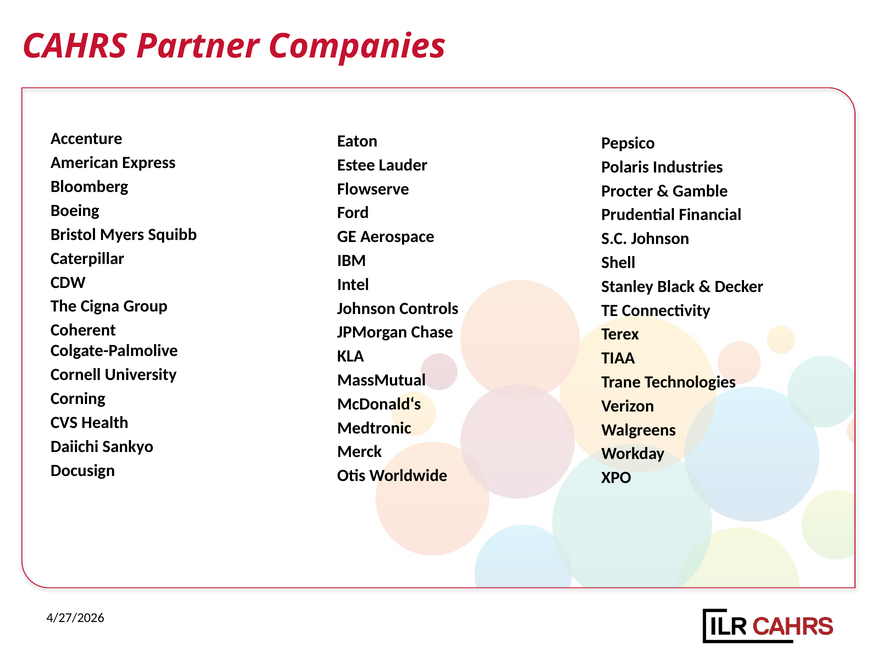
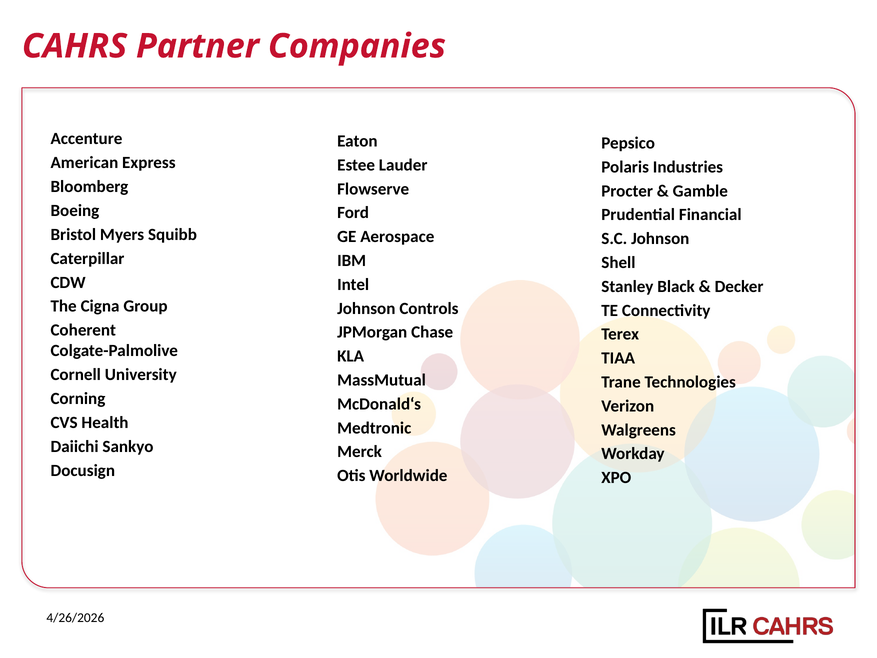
4/27/2026: 4/27/2026 -> 4/26/2026
